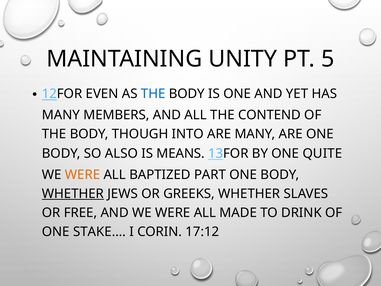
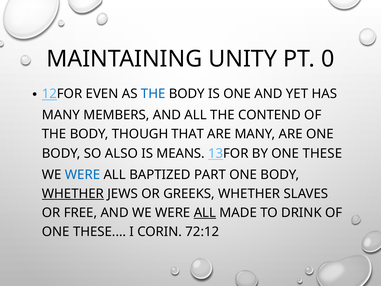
5: 5 -> 0
INTO: INTO -> THAT
QUITE: QUITE -> THESE
WERE at (83, 174) colour: orange -> blue
ALL at (205, 213) underline: none -> present
STAKE.…: STAKE.… -> THESE.…
17:12: 17:12 -> 72:12
